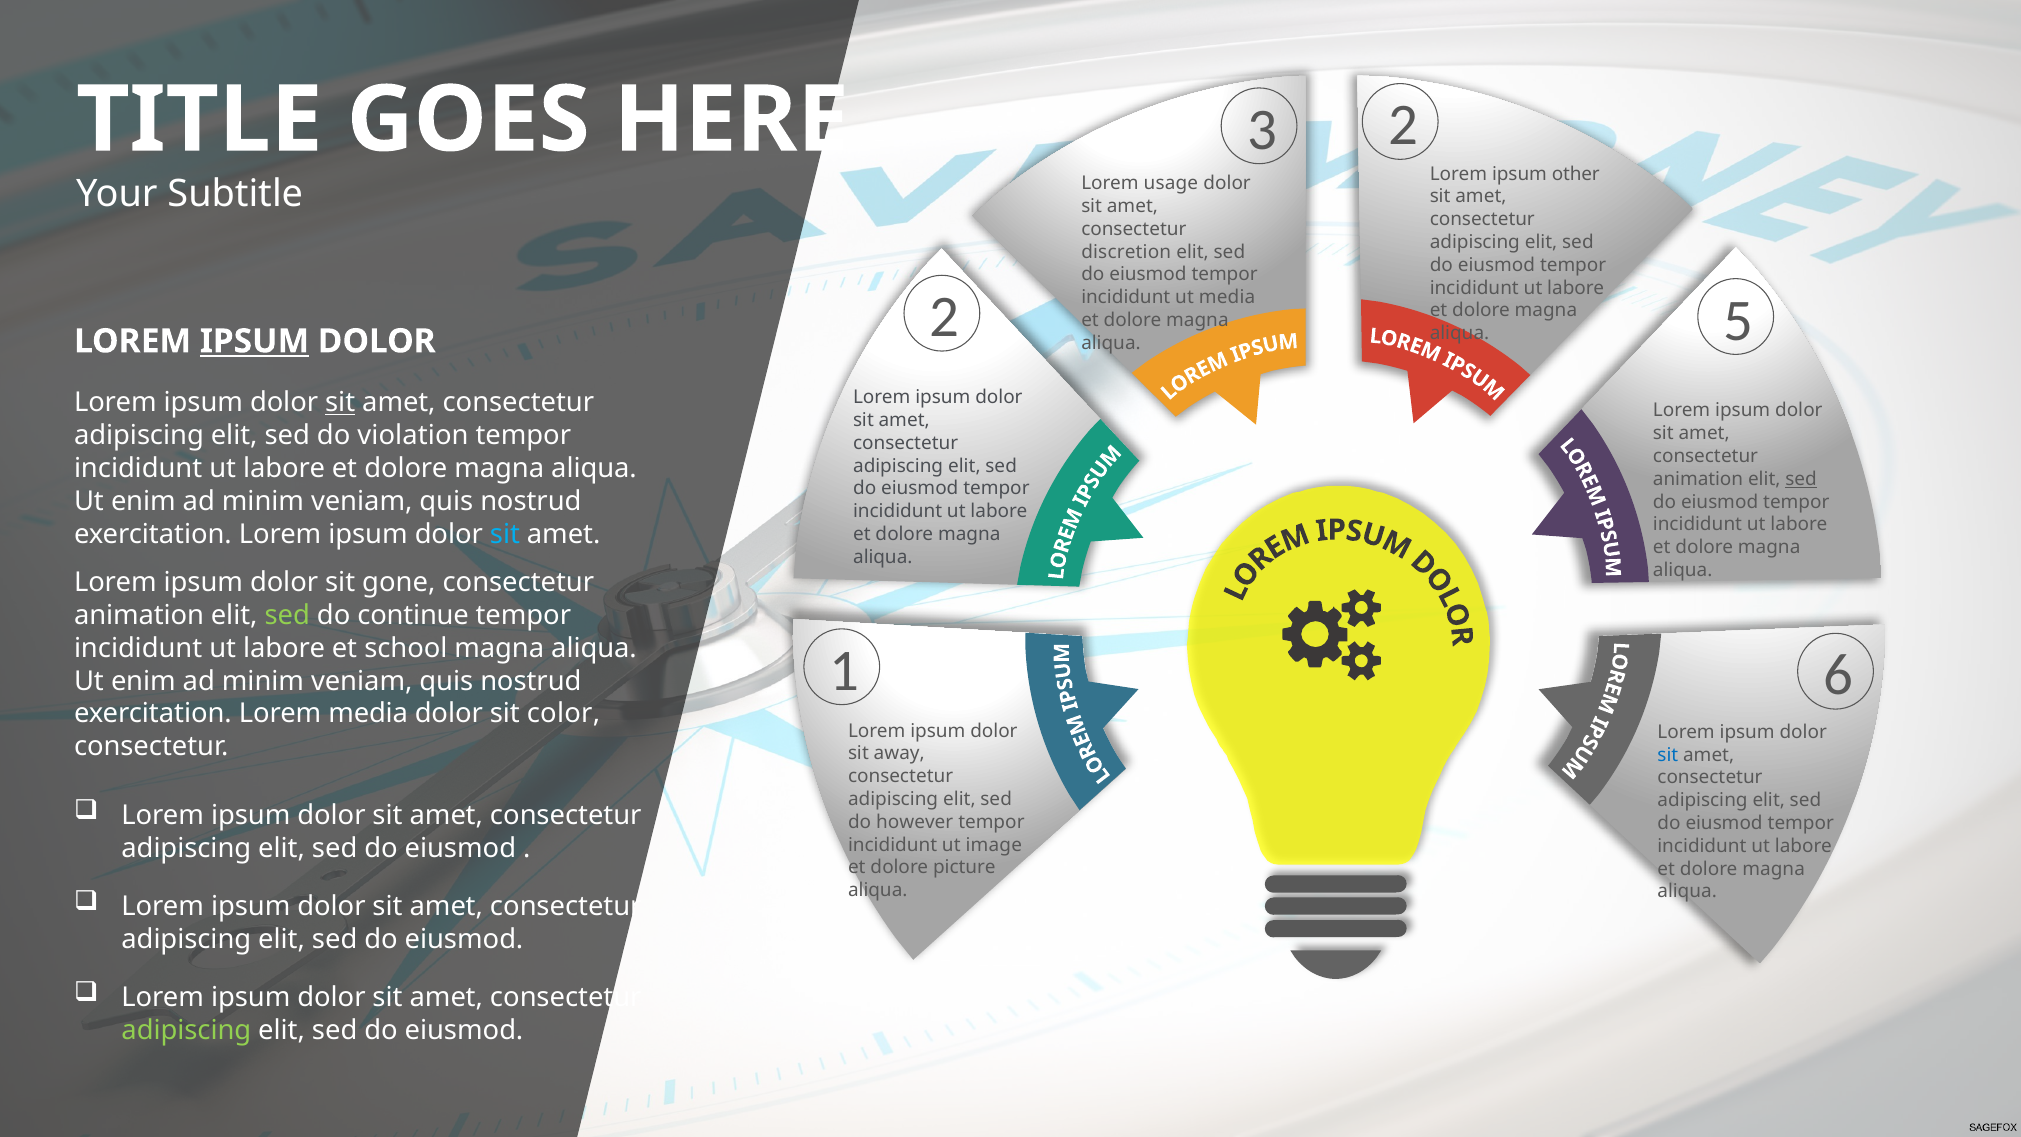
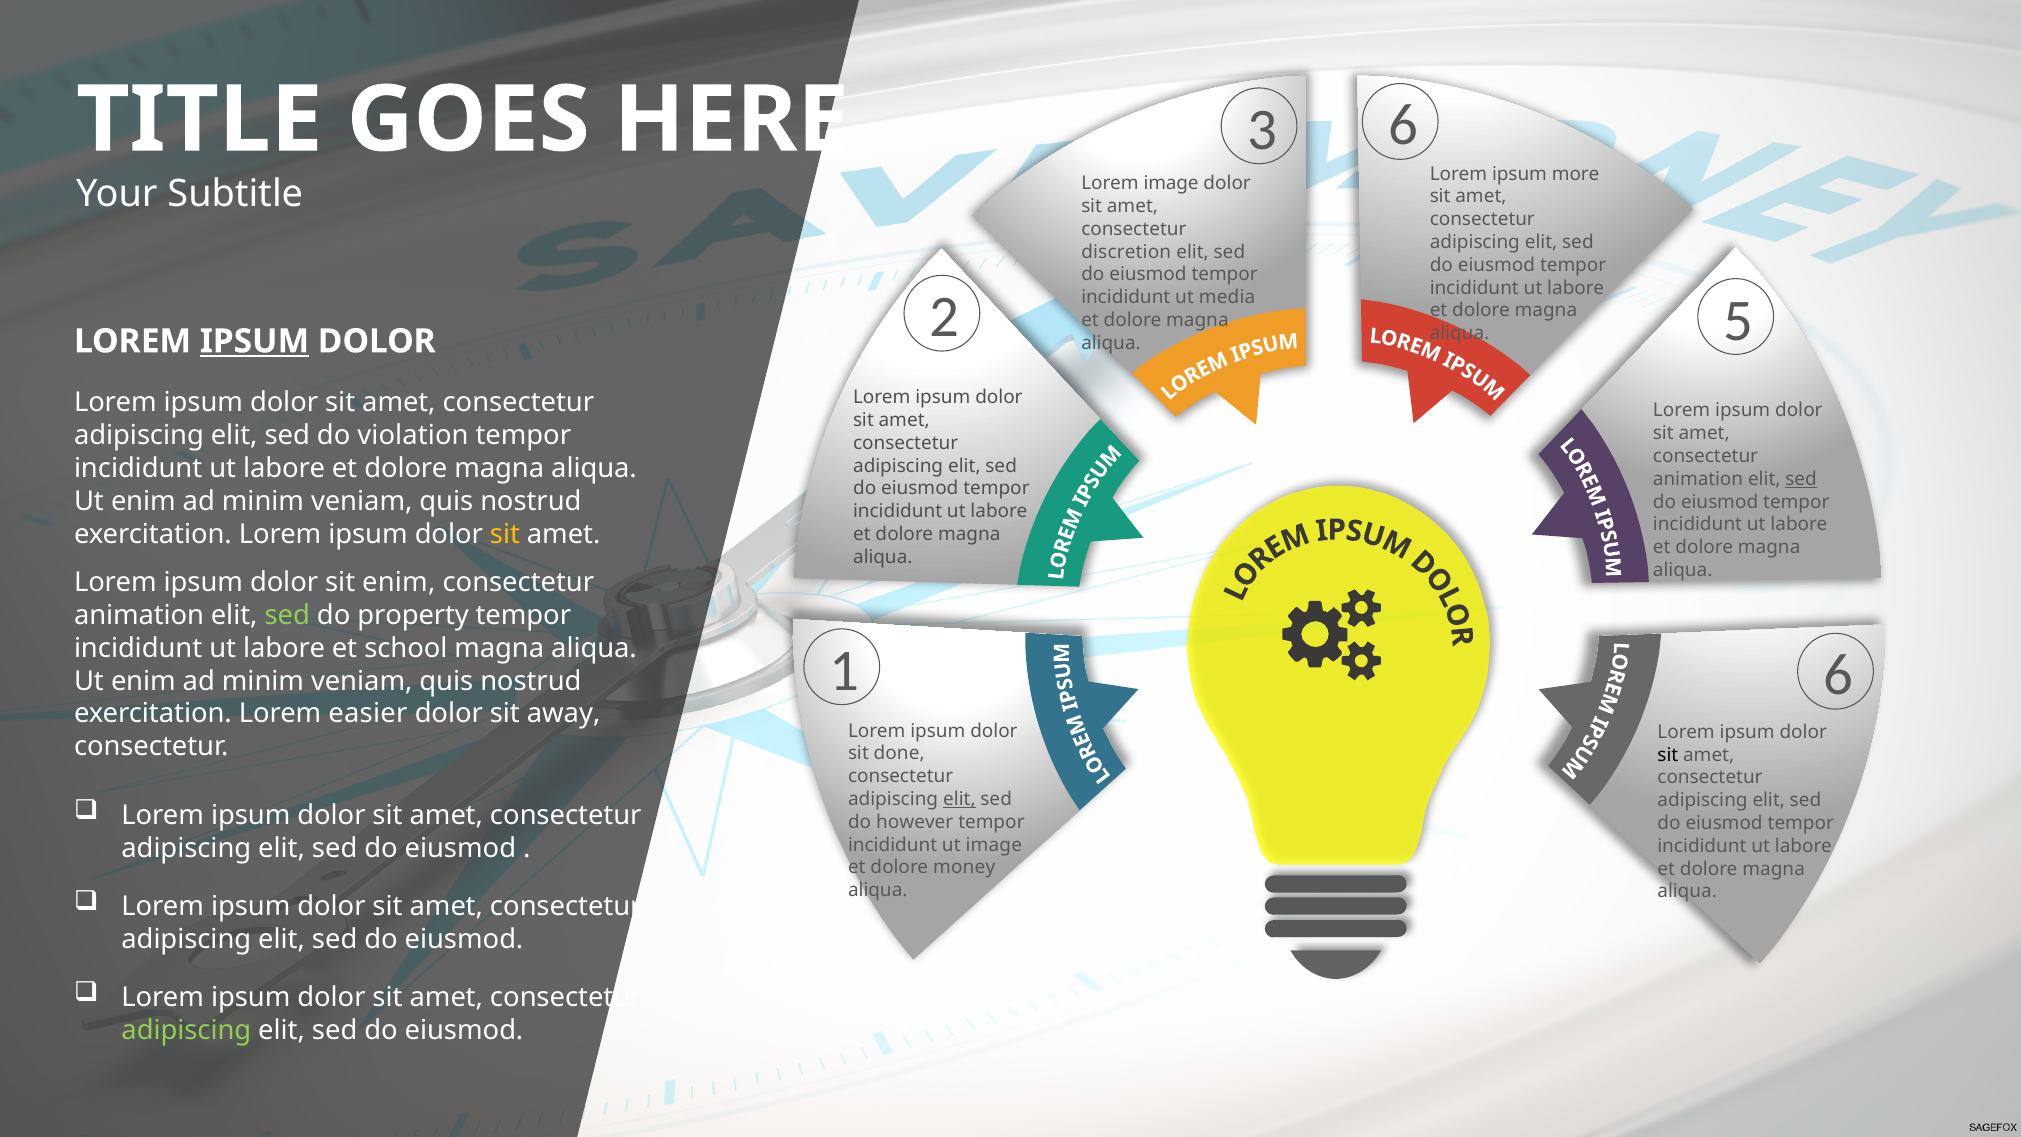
2 at (1403, 125): 2 -> 6
other: other -> more
Lorem usage: usage -> image
sit at (340, 403) underline: present -> none
sit at (505, 534) colour: light blue -> yellow
sit gone: gone -> enim
continue: continue -> property
Lorem media: media -> easier
color: color -> away
away: away -> done
sit at (1668, 755) colour: blue -> black
elit at (959, 799) underline: none -> present
picture: picture -> money
